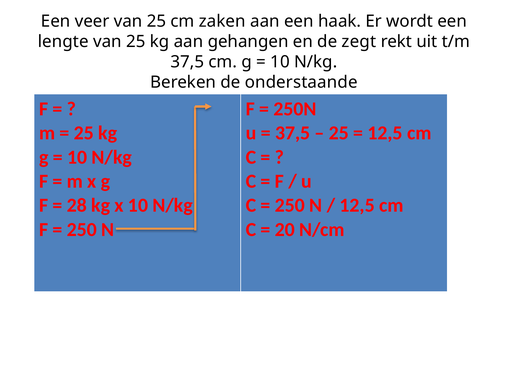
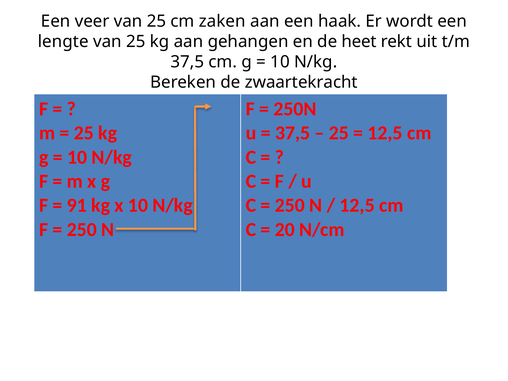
zegt: zegt -> heet
onderstaande: onderstaande -> zwaartekracht
28: 28 -> 91
